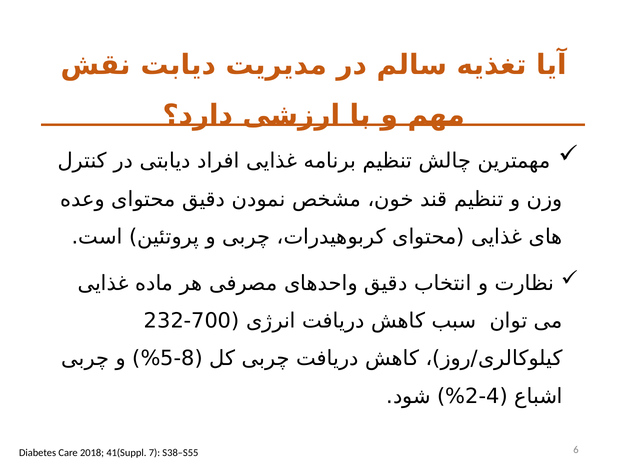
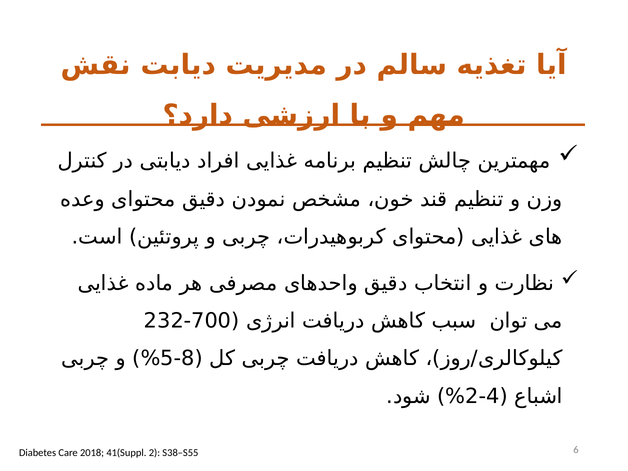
41(Suppl 7: 7 -> 2
